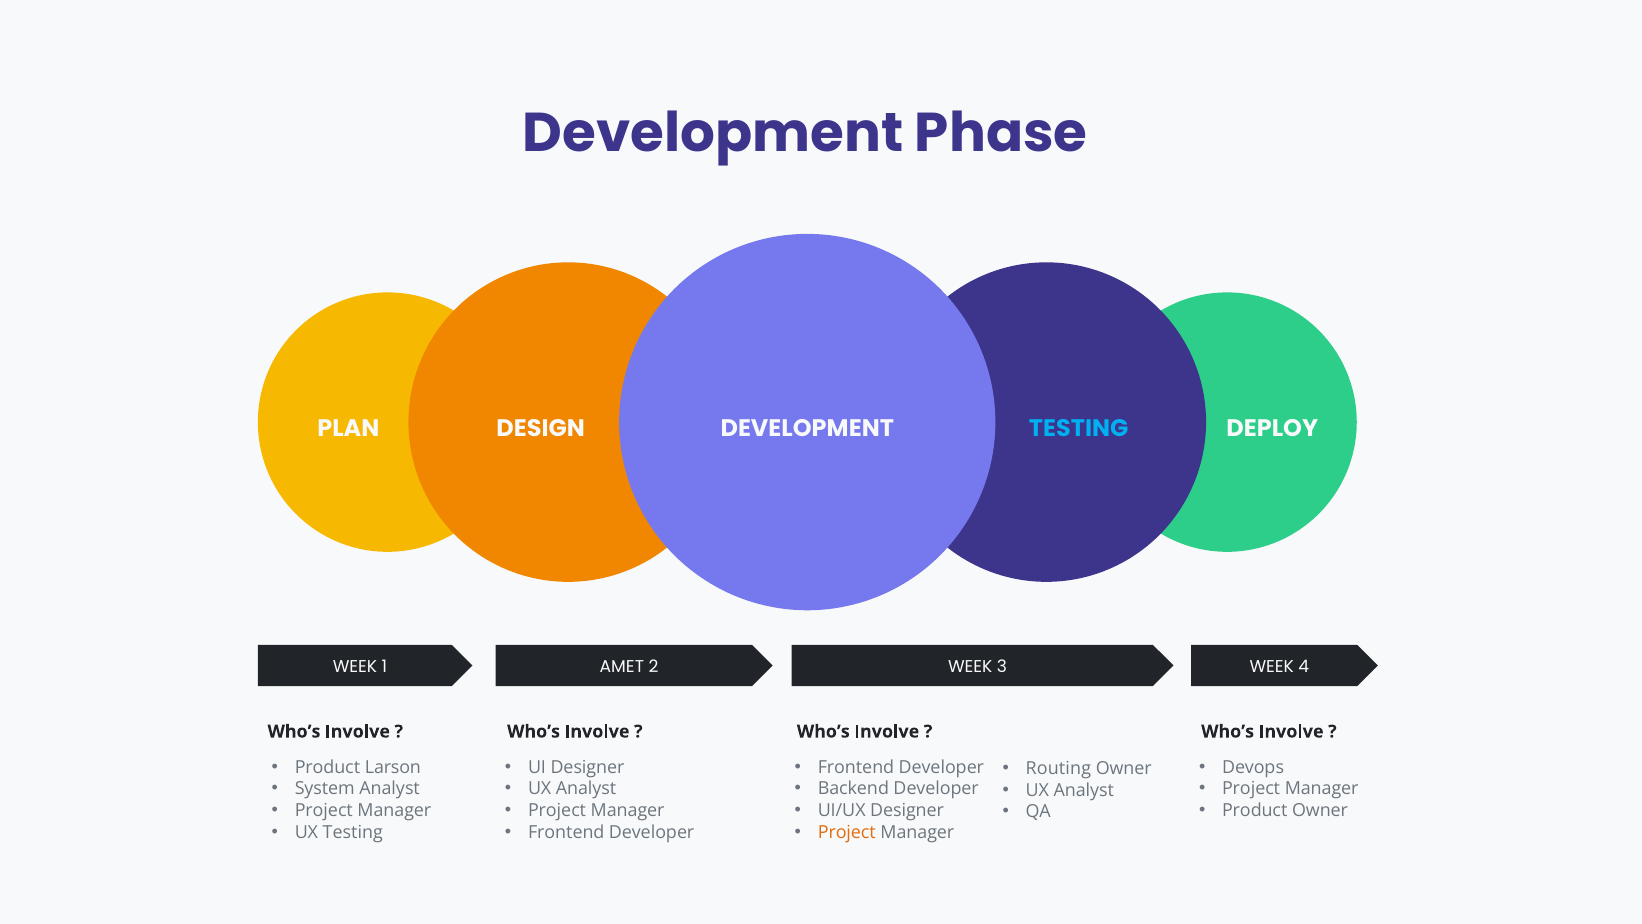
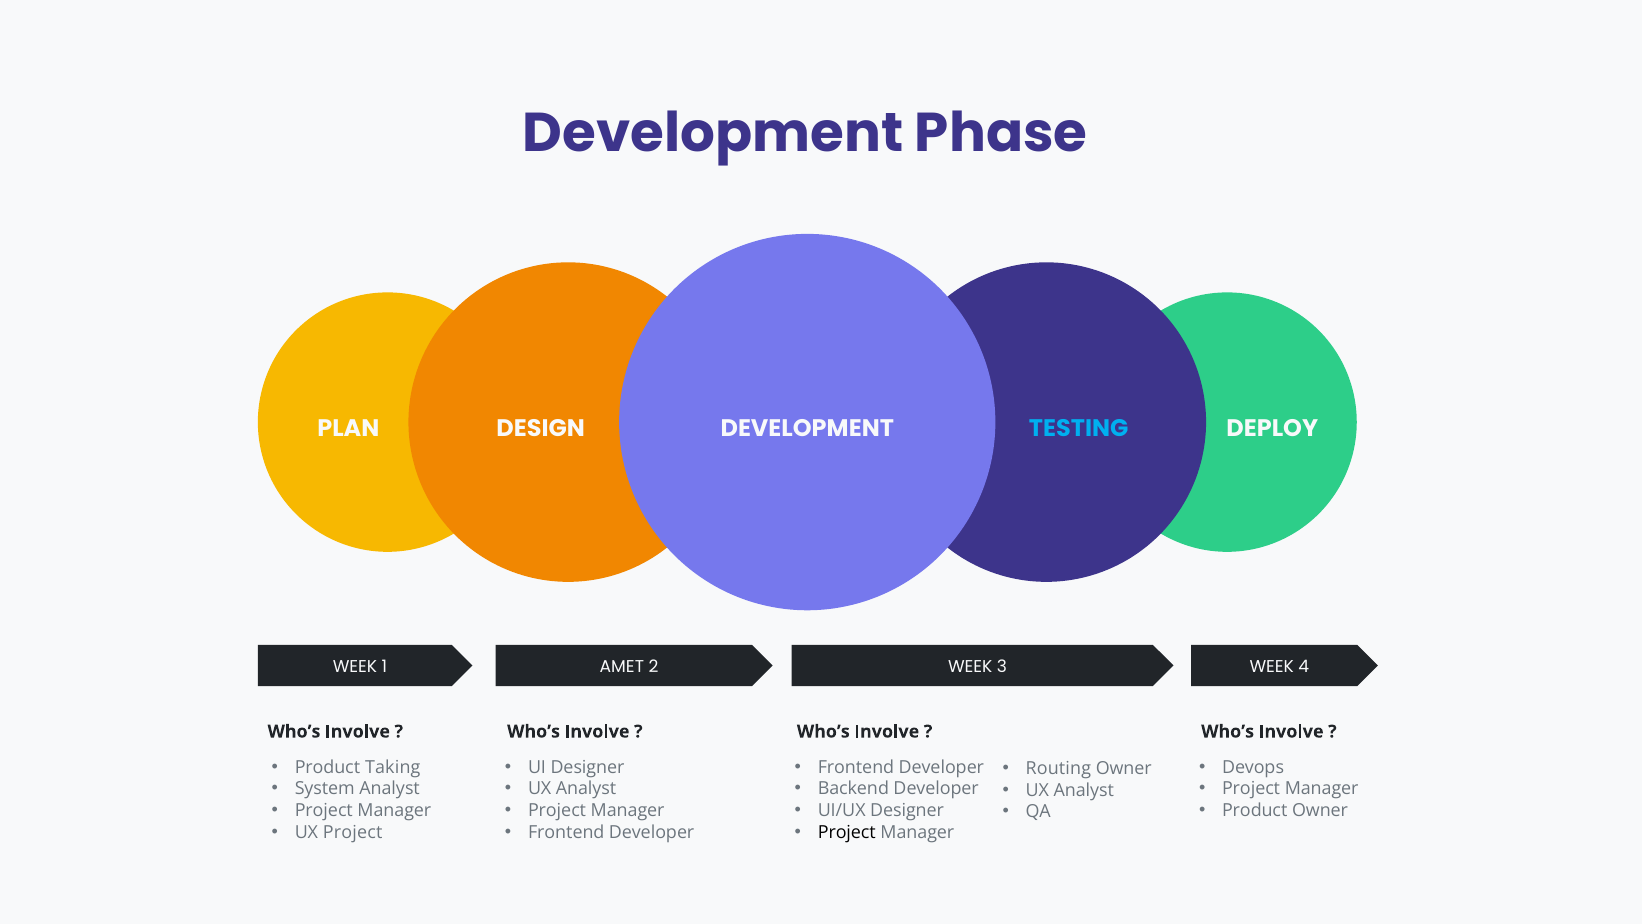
Larson: Larson -> Taking
UX Testing: Testing -> Project
Project at (847, 832) colour: orange -> black
